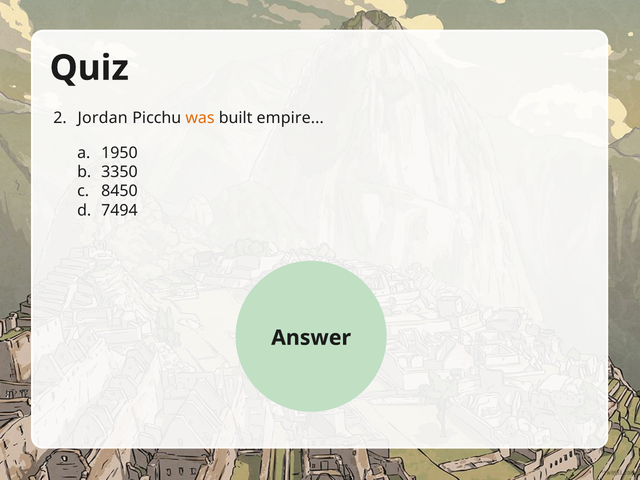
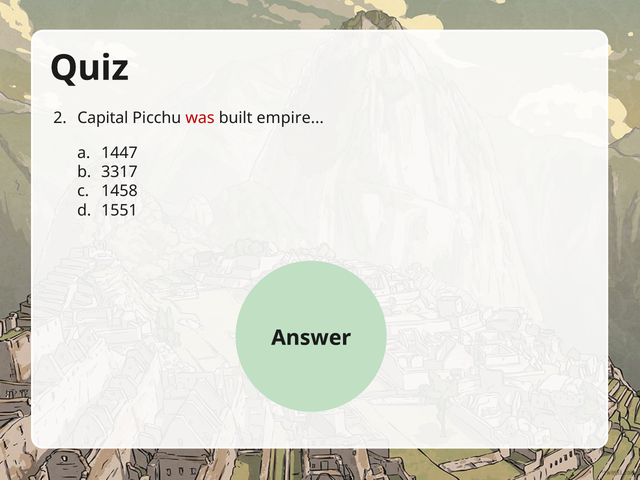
Jordan: Jordan -> Capital
was colour: orange -> red
1950: 1950 -> 1447
3350: 3350 -> 3317
8450: 8450 -> 1458
7494: 7494 -> 1551
